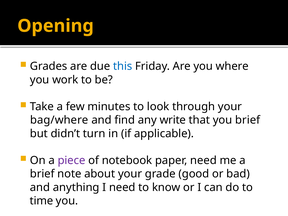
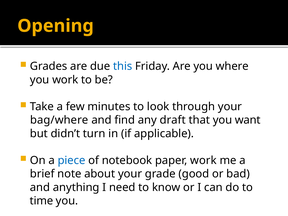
write: write -> draft
you brief: brief -> want
piece colour: purple -> blue
paper need: need -> work
